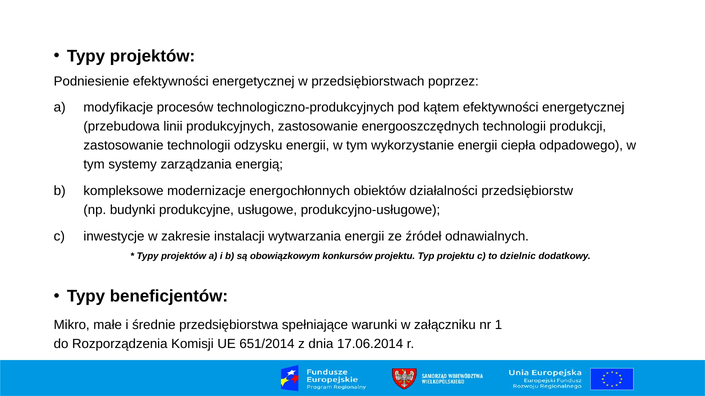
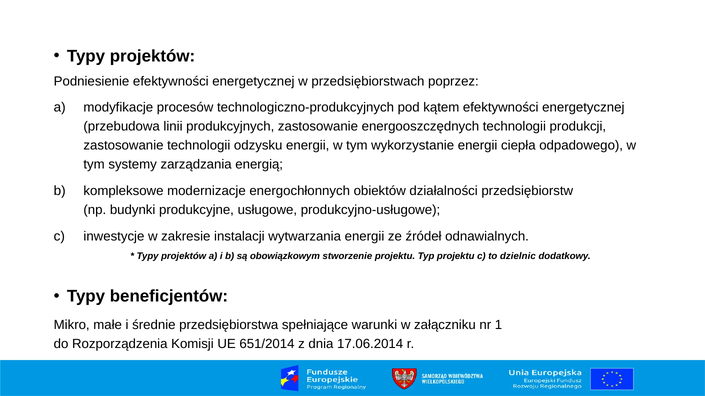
konkursów: konkursów -> stworzenie
